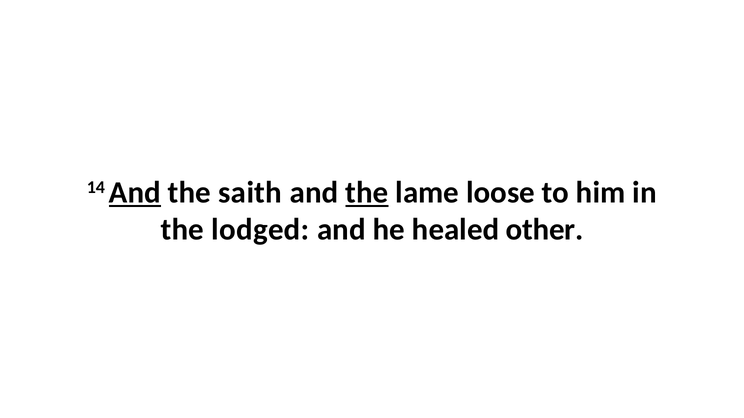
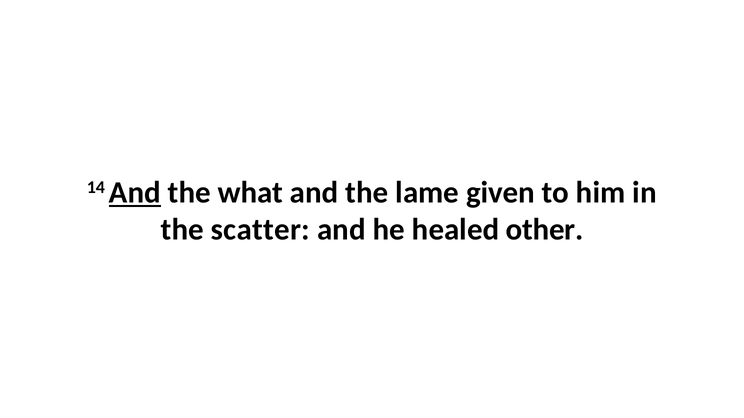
saith: saith -> what
the at (367, 193) underline: present -> none
loose: loose -> given
lodged: lodged -> scatter
